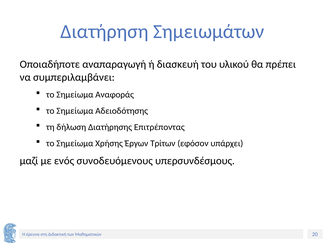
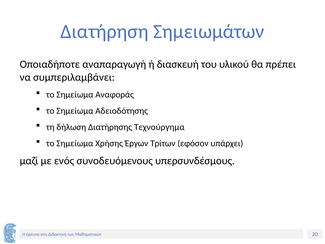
Επιτρέποντας: Επιτρέποντας -> Τεχνούργημα
